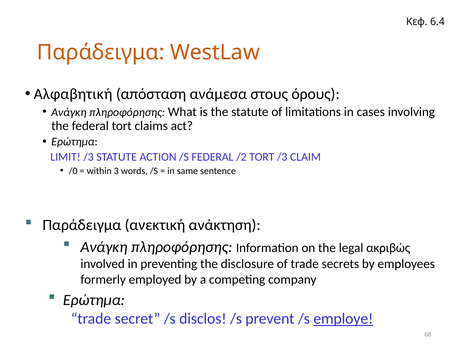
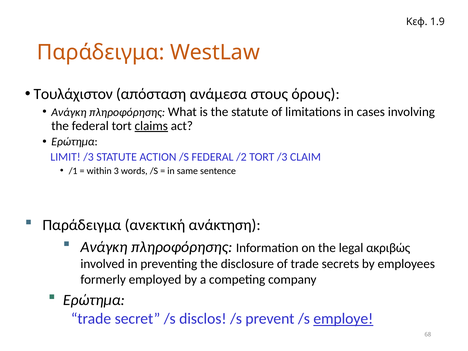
6.4: 6.4 -> 1.9
Αλφαβητική: Αλφαβητική -> Τουλάχιστον
claims underline: none -> present
/0: /0 -> /1
